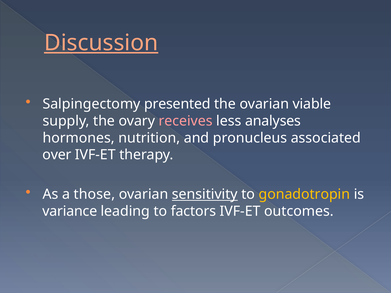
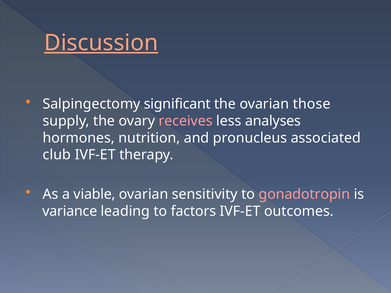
presented: presented -> significant
viable: viable -> those
over: over -> club
those: those -> viable
sensitivity underline: present -> none
gonadotropin colour: yellow -> pink
